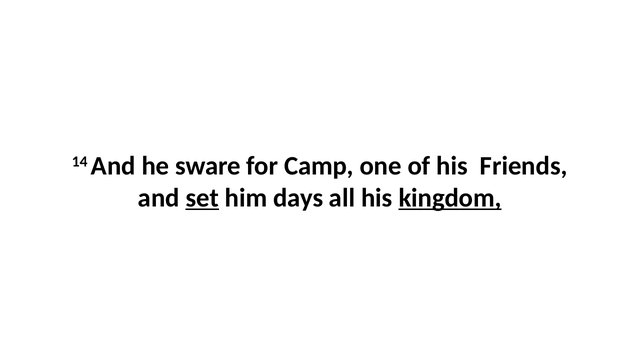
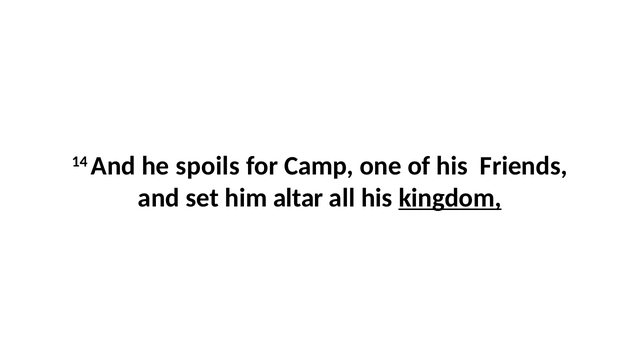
sware: sware -> spoils
set underline: present -> none
days: days -> altar
